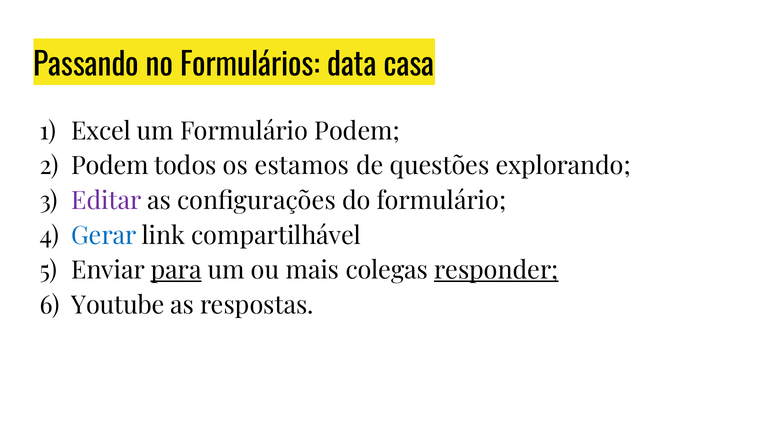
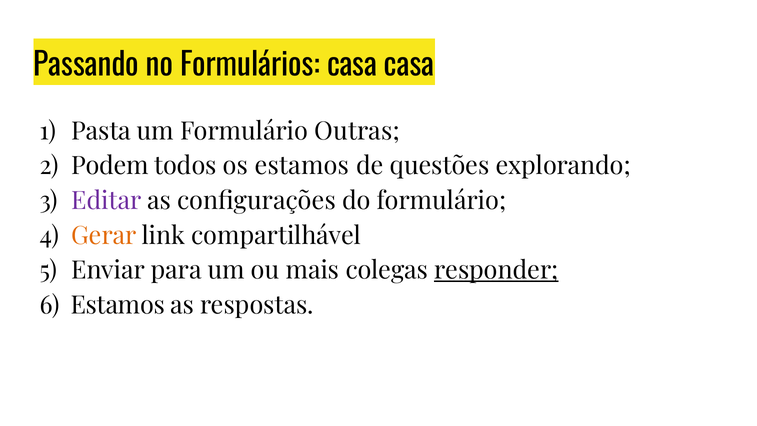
Formulários data: data -> casa
Excel: Excel -> Pasta
Formulário Podem: Podem -> Outras
Gerar colour: blue -> orange
para underline: present -> none
Youtube at (118, 305): Youtube -> Estamos
